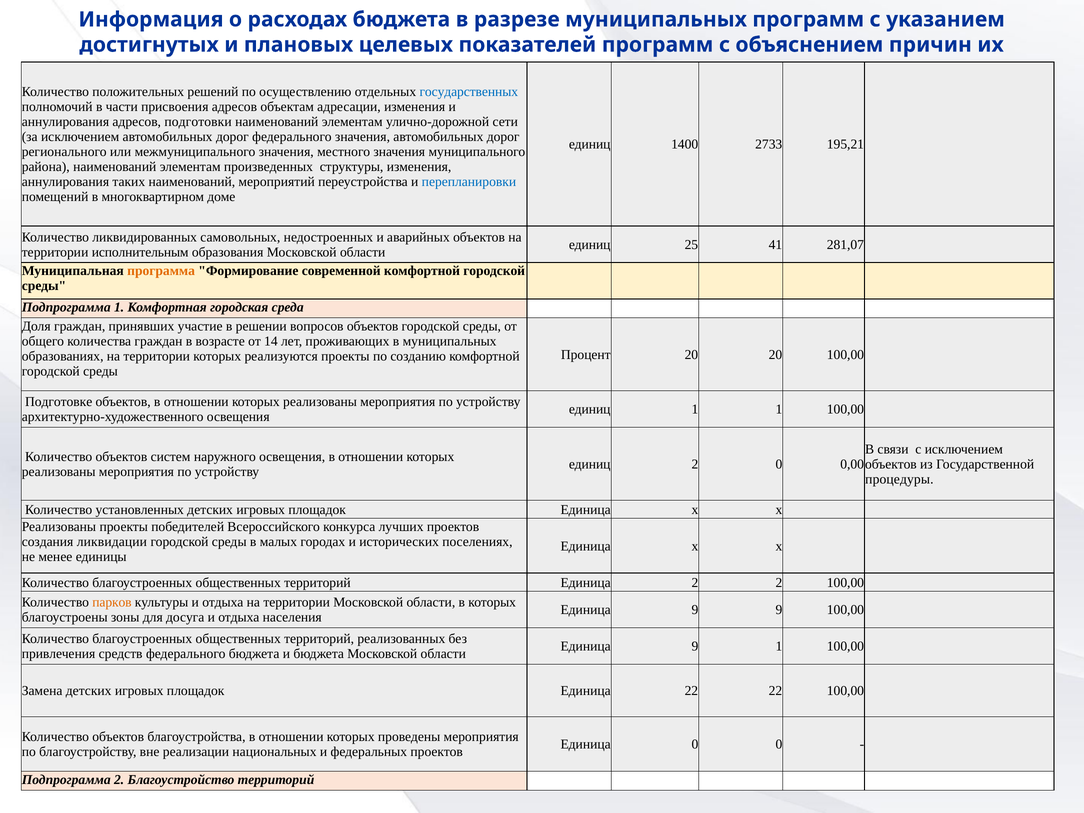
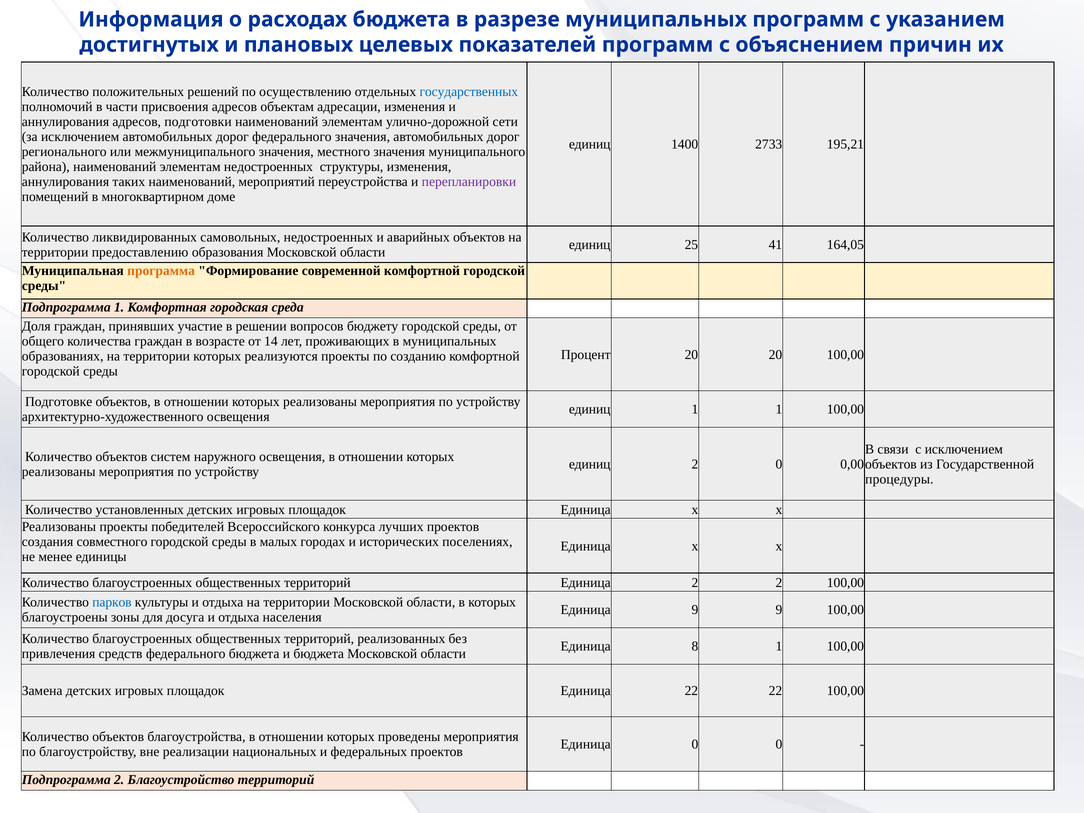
элементам произведенных: произведенных -> недостроенных
перепланировки colour: blue -> purple
281,07: 281,07 -> 164,05
исполнительным: исполнительным -> предоставлению
вопросов объектов: объектов -> бюджету
ликвидации: ликвидации -> совместного
парков colour: orange -> blue
9 at (695, 646): 9 -> 8
